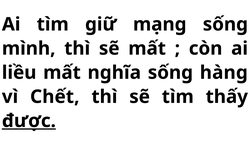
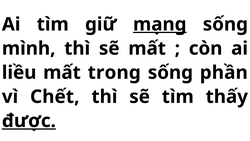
mạng underline: none -> present
nghĩa: nghĩa -> trong
hàng: hàng -> phần
